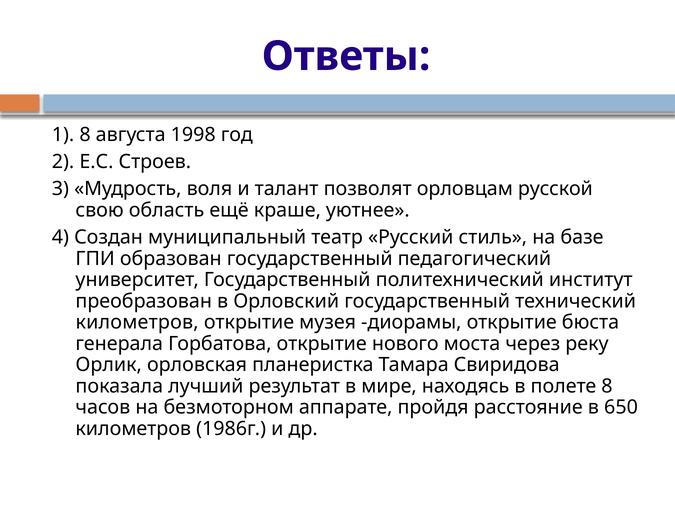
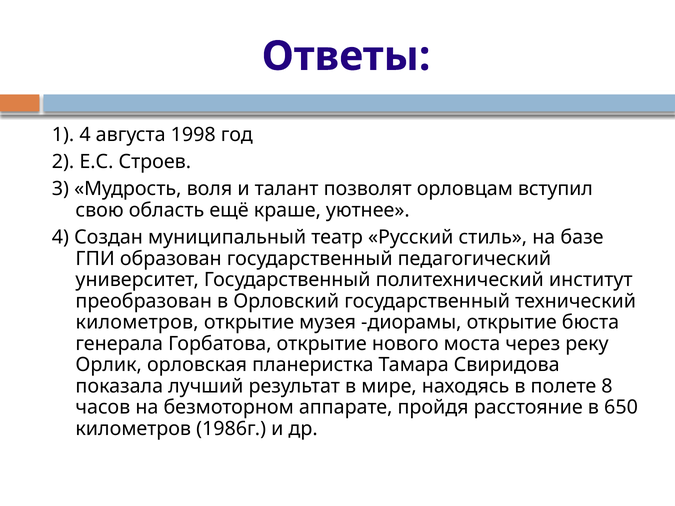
1 8: 8 -> 4
русской: русской -> вступил
